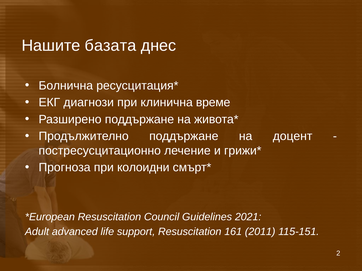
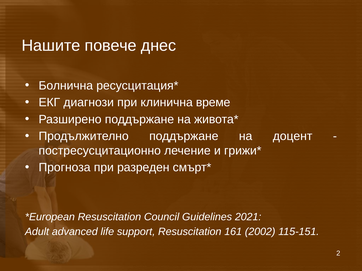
базата: базата -> повече
колоидни: колоидни -> разреден
2011: 2011 -> 2002
